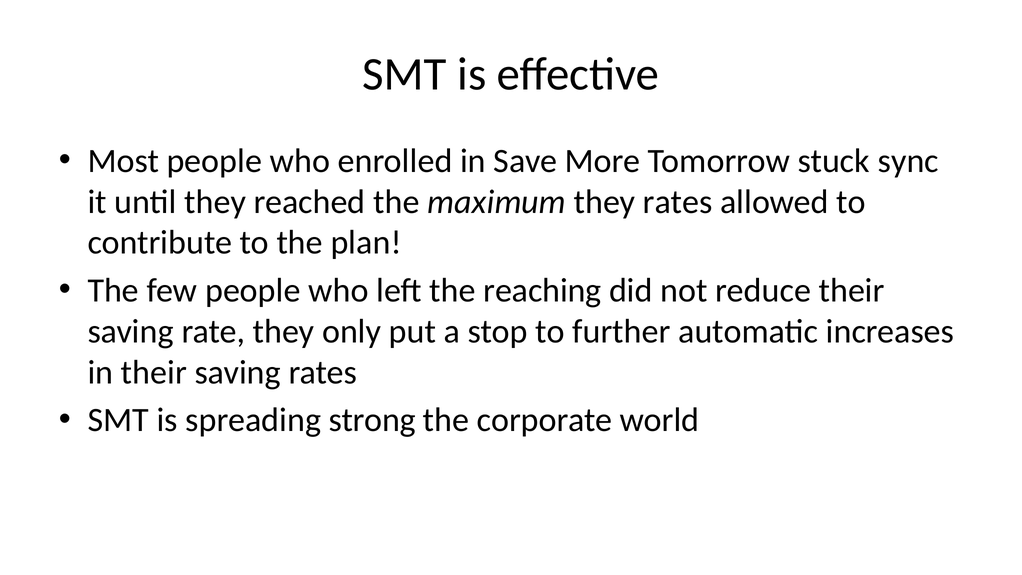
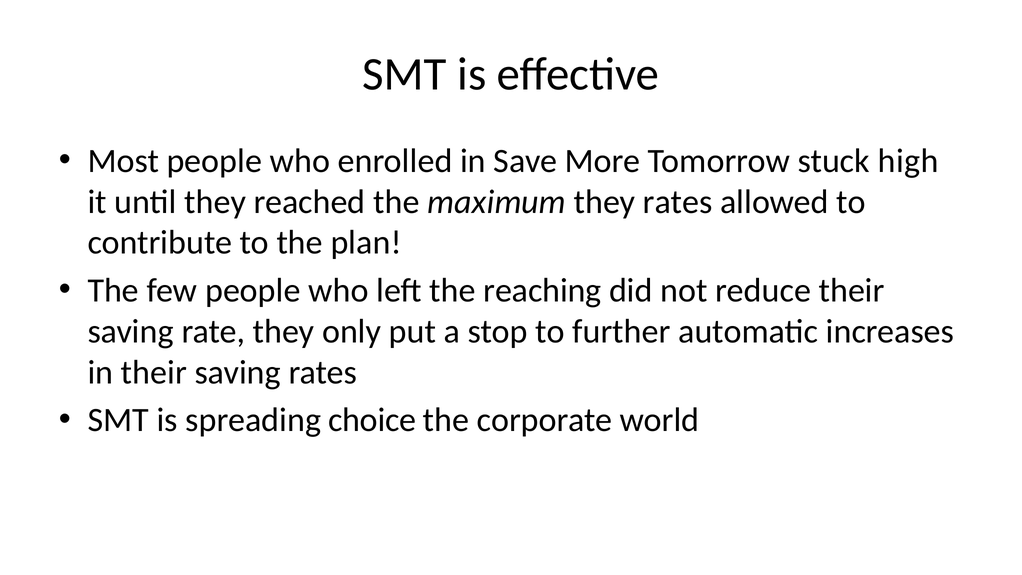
sync: sync -> high
strong: strong -> choice
